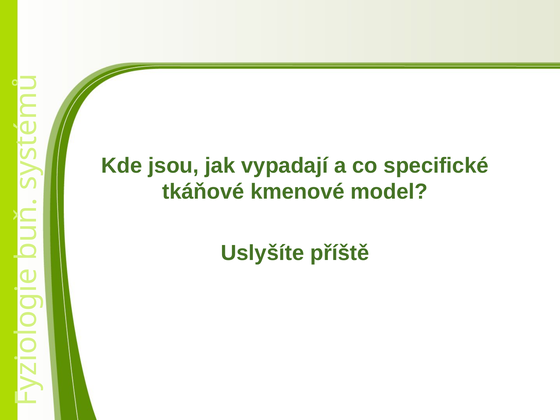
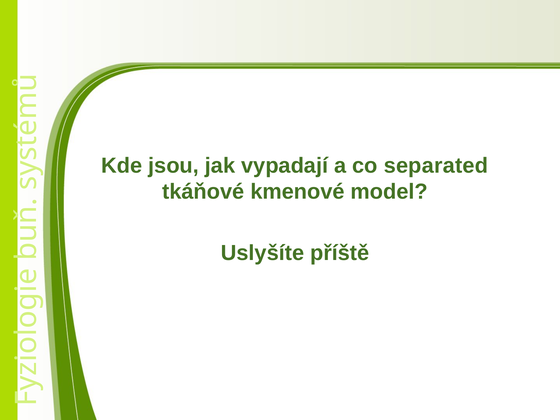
specifické: specifické -> separated
